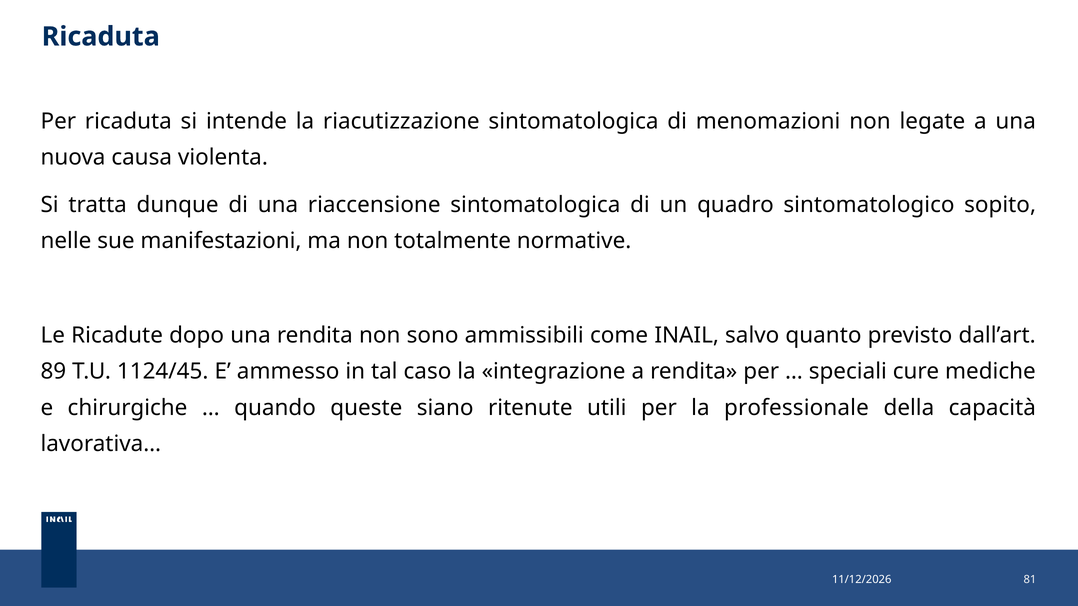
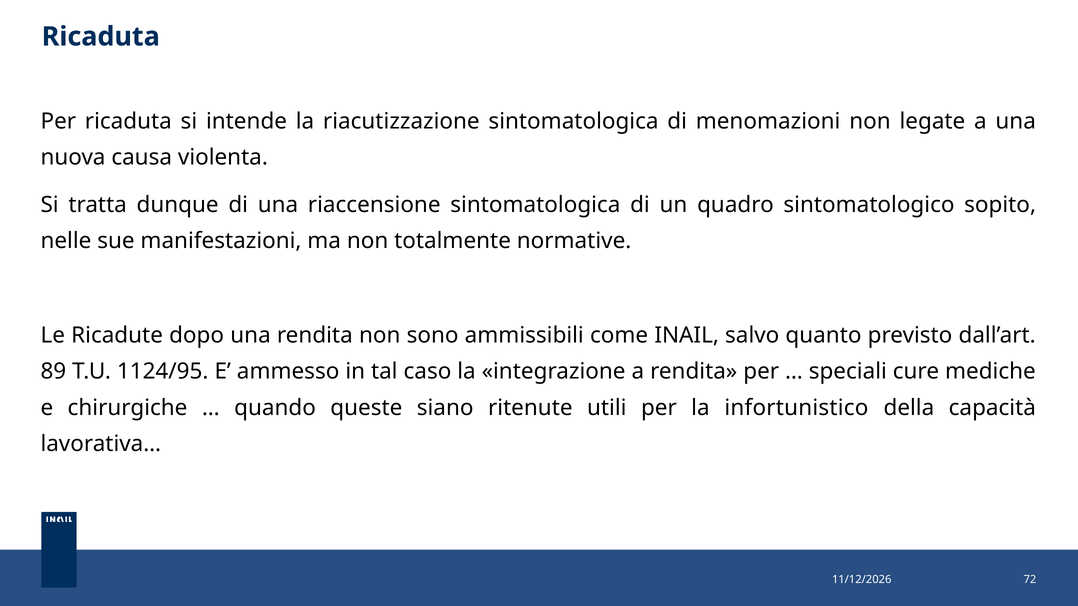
1124/45: 1124/45 -> 1124/95
professionale: professionale -> infortunistico
81: 81 -> 72
